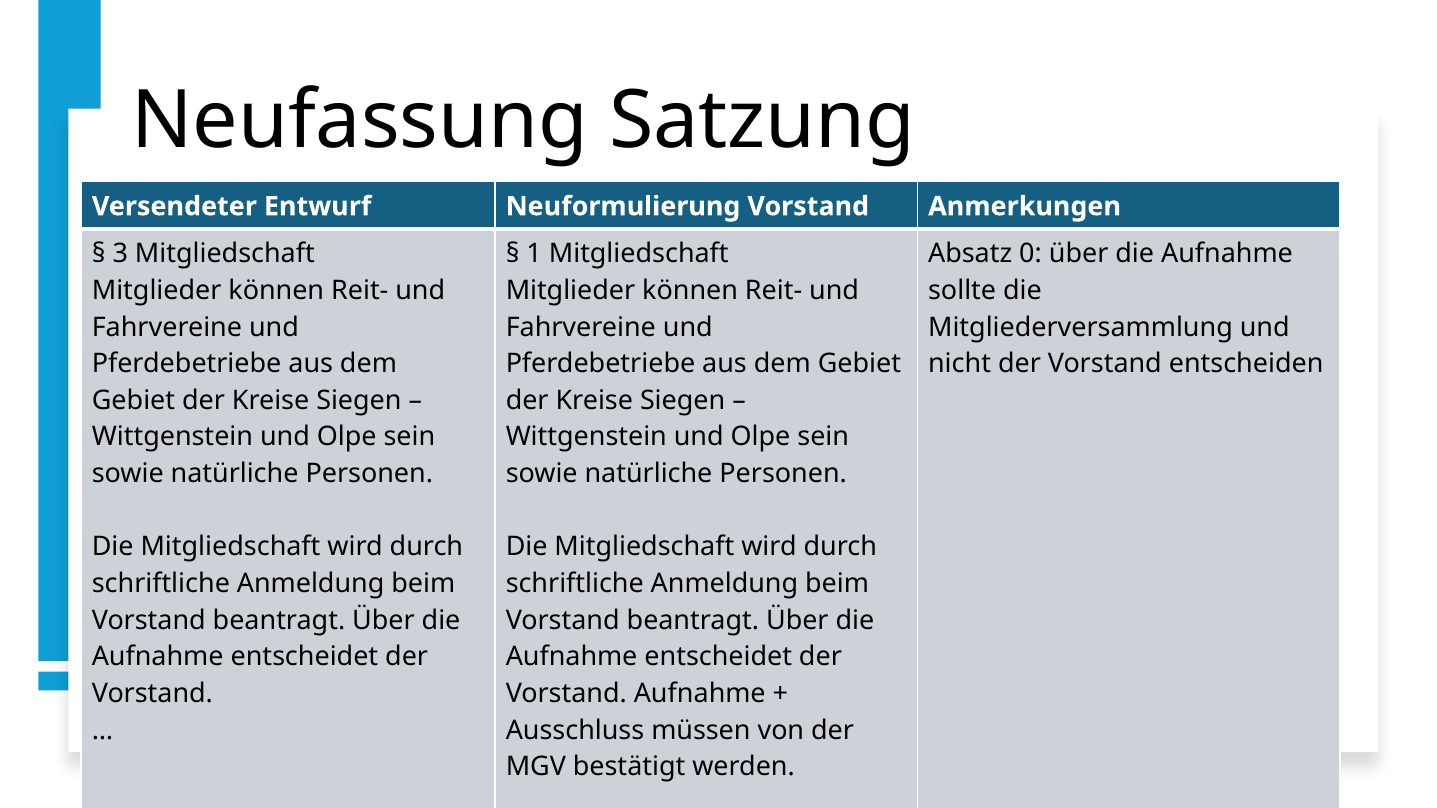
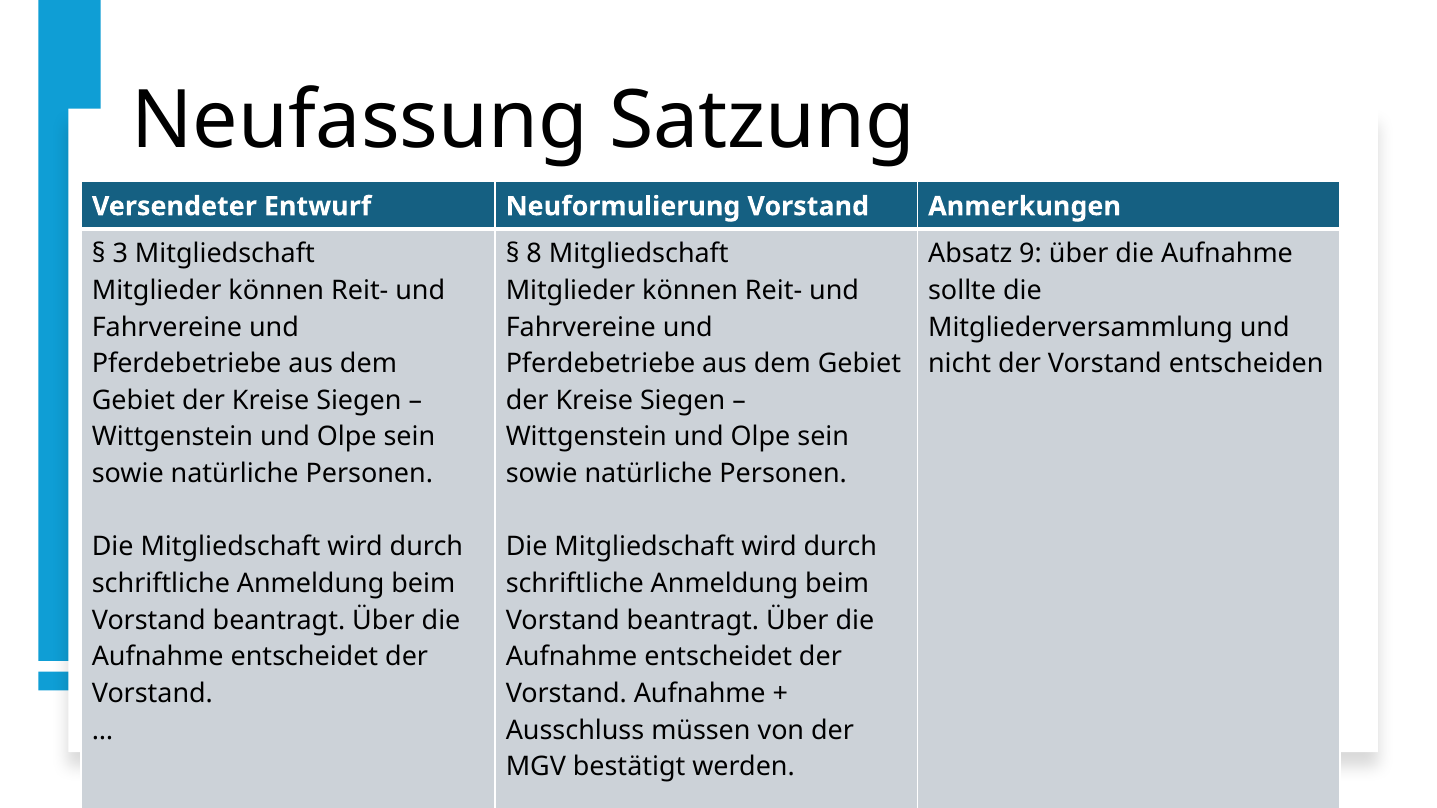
1: 1 -> 8
0: 0 -> 9
